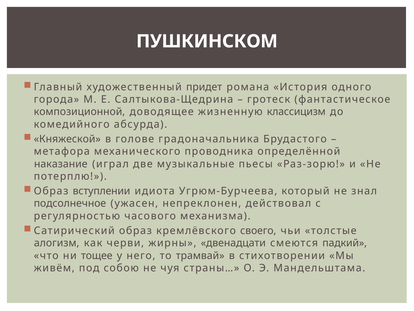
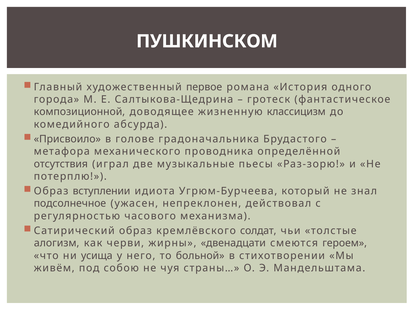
придет: придет -> первое
Княжеской: Княжеской -> Присвоило
наказание: наказание -> отсутствия
своего: своего -> солдат
падкий: падкий -> героем
тощее: тощее -> усища
трамвай: трамвай -> больной
